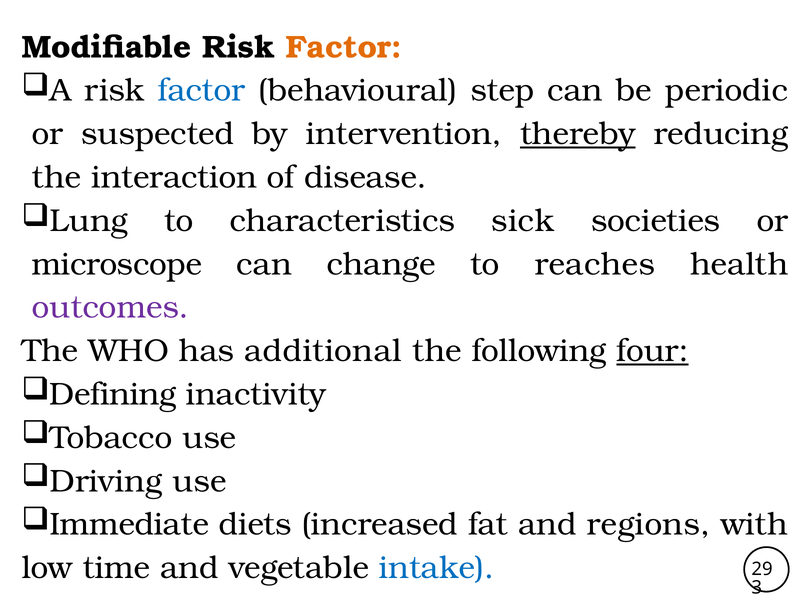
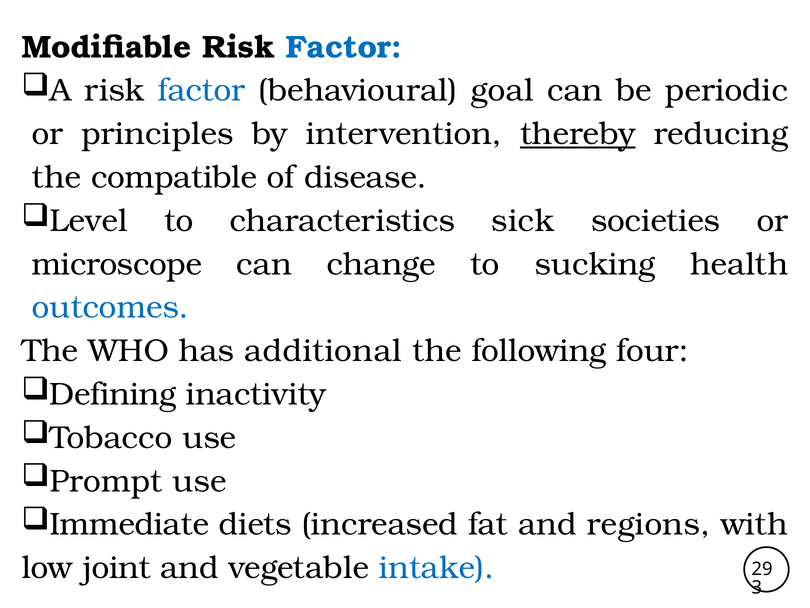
Factor at (344, 47) colour: orange -> blue
step: step -> goal
suspected: suspected -> principles
interaction: interaction -> compatible
Lung: Lung -> Level
reaches: reaches -> sucking
outcomes colour: purple -> blue
four underline: present -> none
Driving: Driving -> Prompt
time: time -> joint
